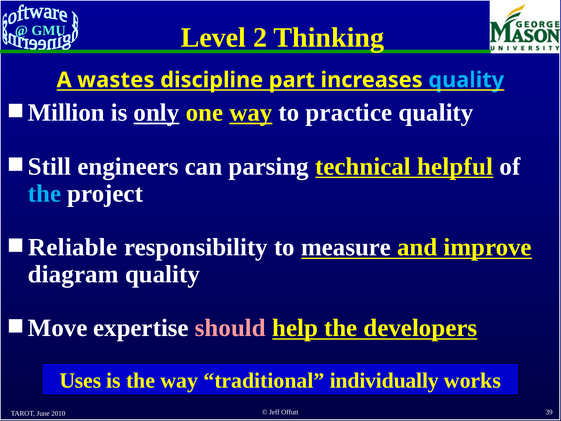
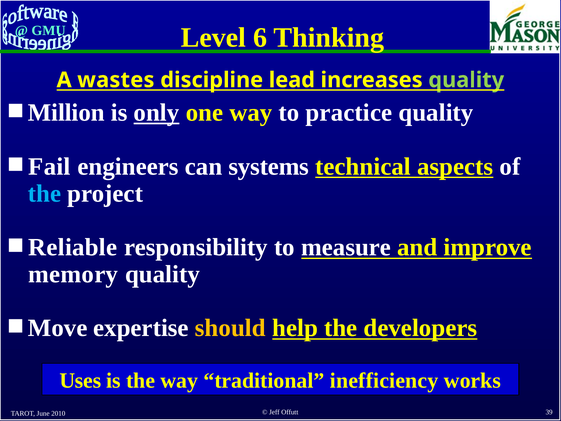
2: 2 -> 6
part: part -> lead
quality at (466, 80) colour: light blue -> light green
way at (251, 113) underline: present -> none
Still: Still -> Fail
parsing: parsing -> systems
helpful: helpful -> aspects
diagram: diagram -> memory
should colour: pink -> yellow
individually: individually -> inefficiency
